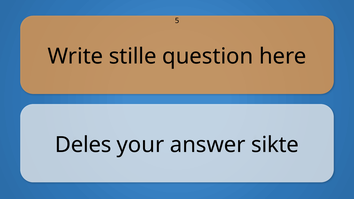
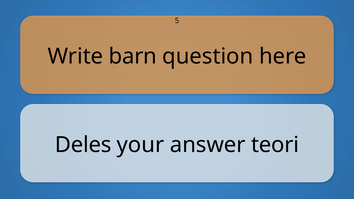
stille: stille -> barn
sikte: sikte -> teori
